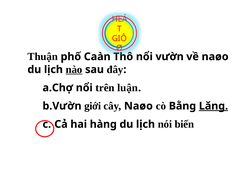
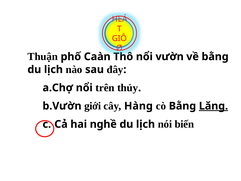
về naøo: naøo -> bằng
nào underline: present -> none
luận: luận -> thủy
cây Naøo: Naøo -> Hàng
hàng: hàng -> nghề
